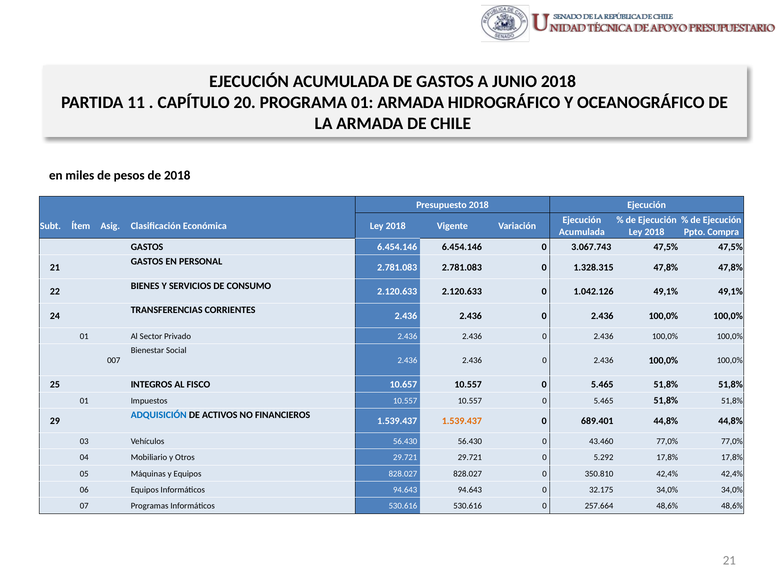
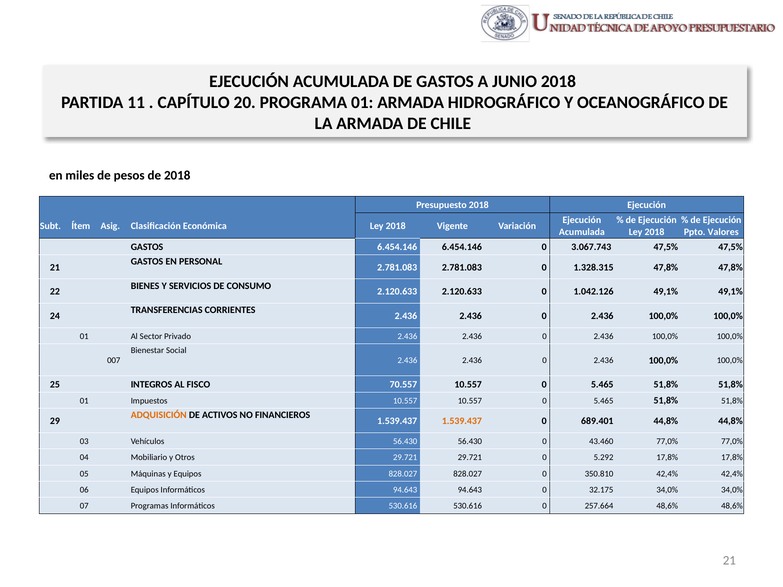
Compra: Compra -> Valores
10.657: 10.657 -> 70.557
ADQUISICIÓN colour: blue -> orange
